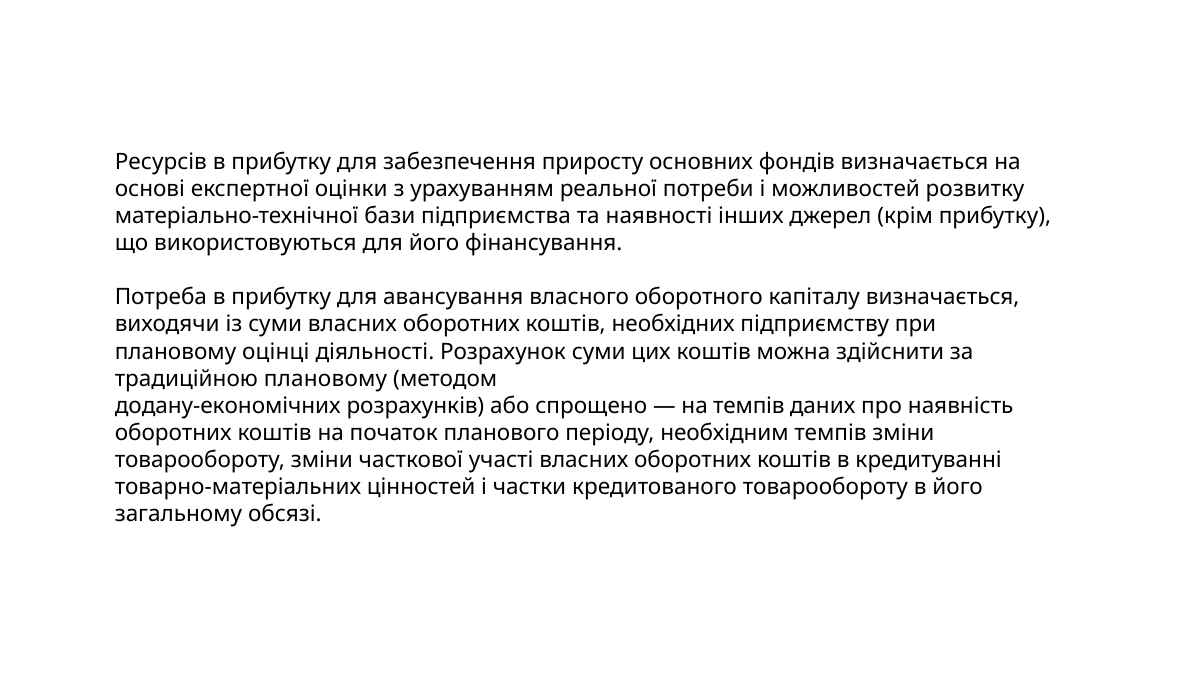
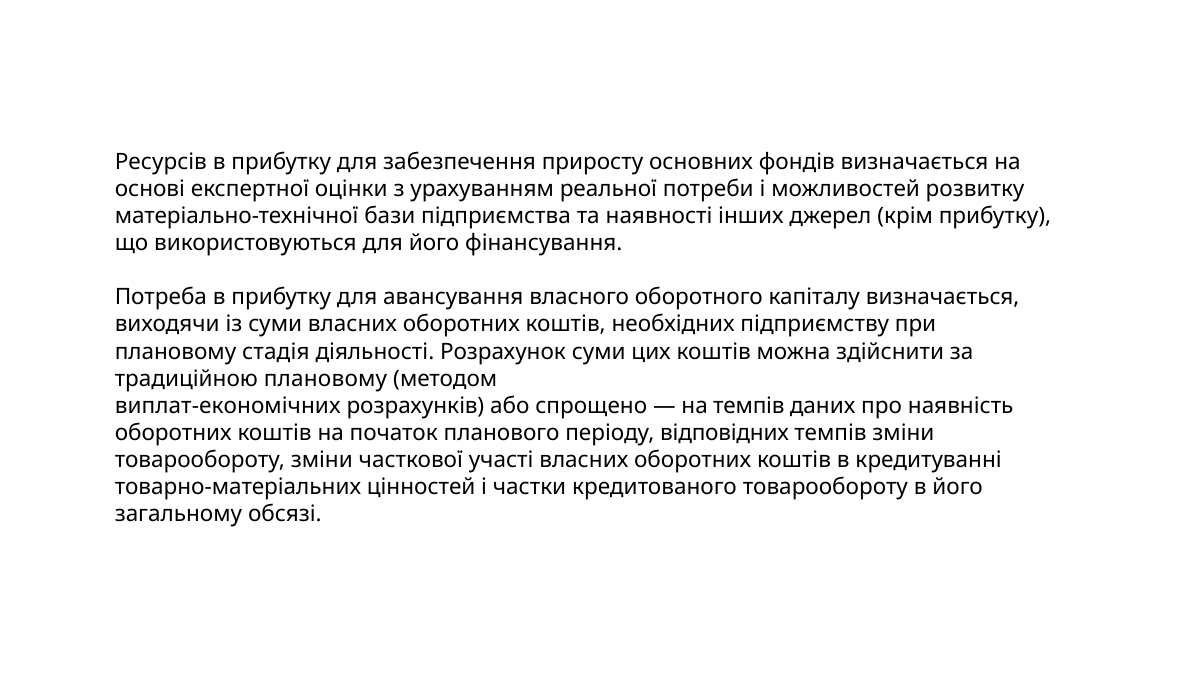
оцінці: оцінці -> стадія
додану-економічних: додану-економічних -> виплат-економічних
необхідним: необхідним -> відповідних
